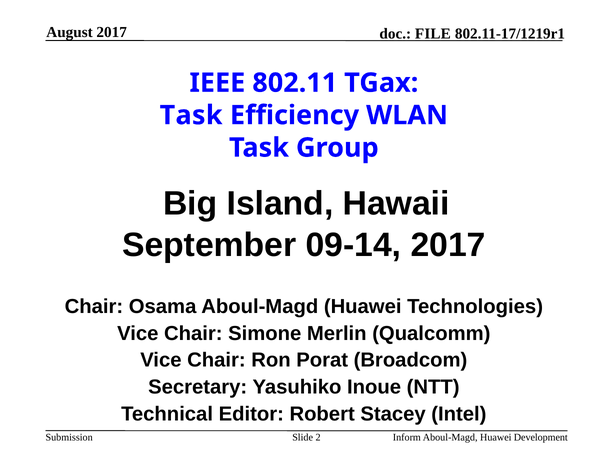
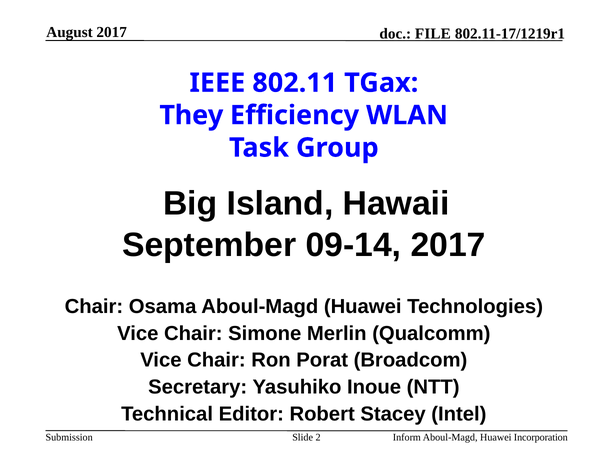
Task at (191, 115): Task -> They
Development: Development -> Incorporation
